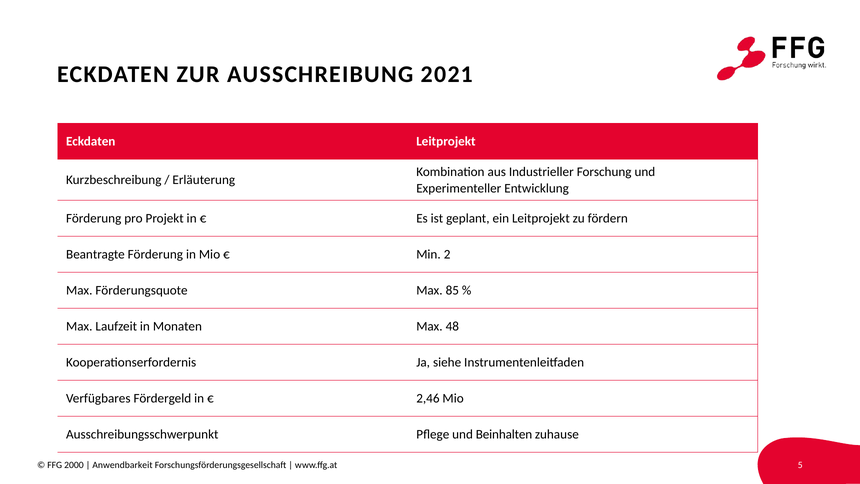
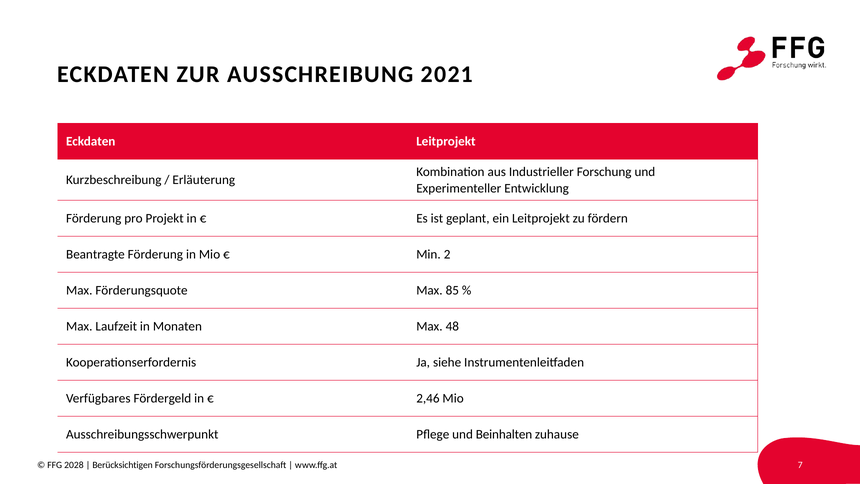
2000: 2000 -> 2028
Anwendbarkeit: Anwendbarkeit -> Berücksichtigen
5: 5 -> 7
